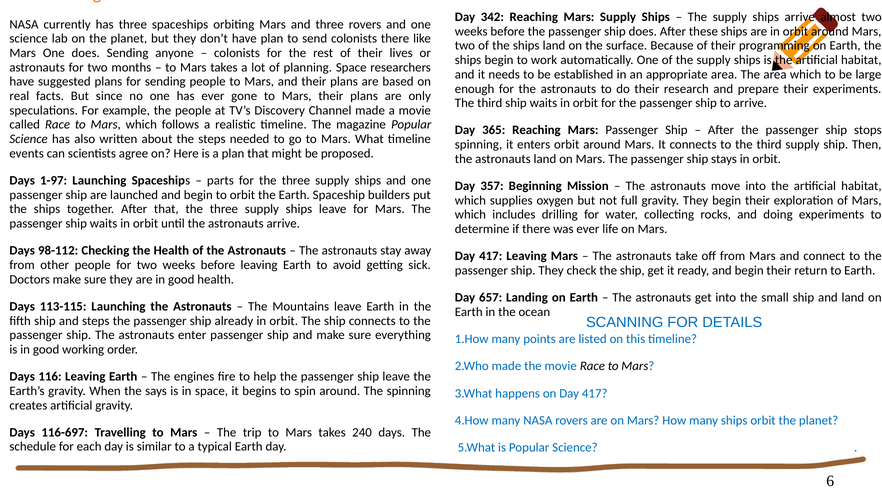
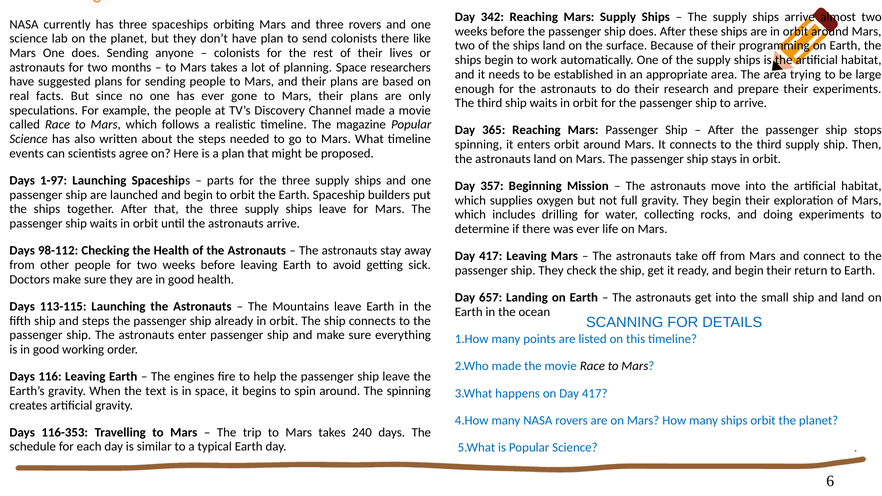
area which: which -> trying
says: says -> text
116-697: 116-697 -> 116-353
